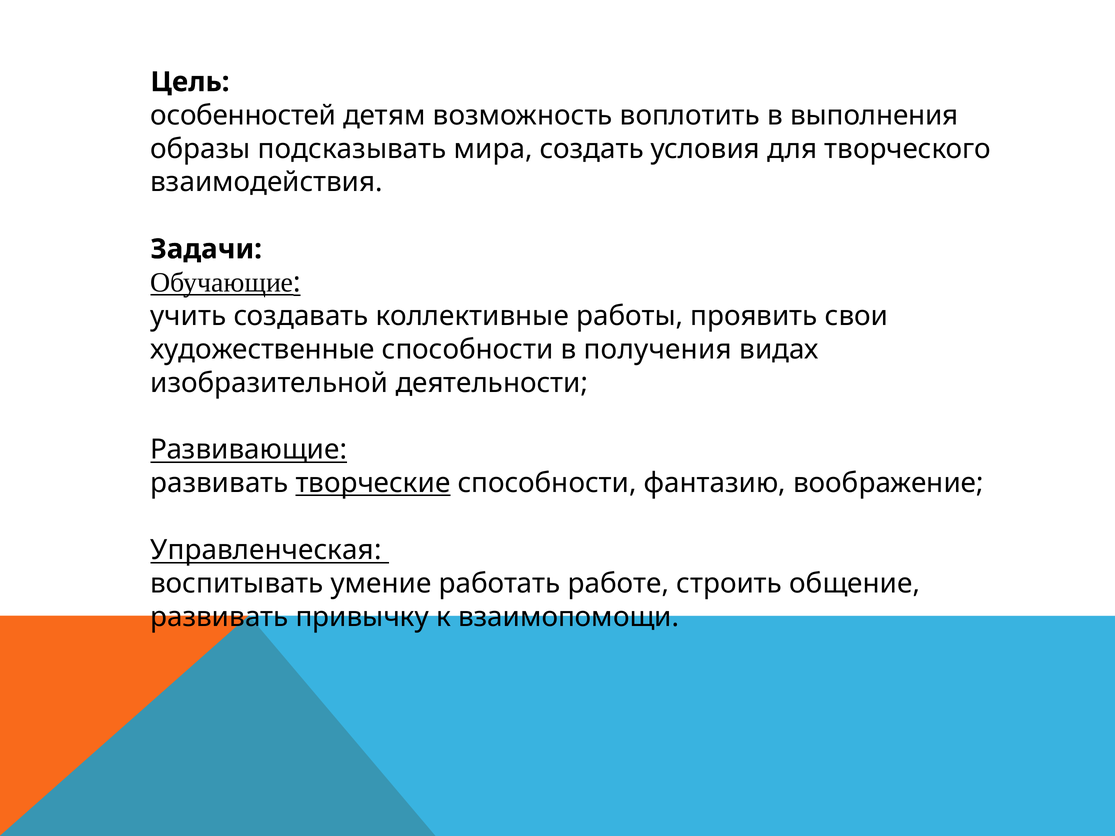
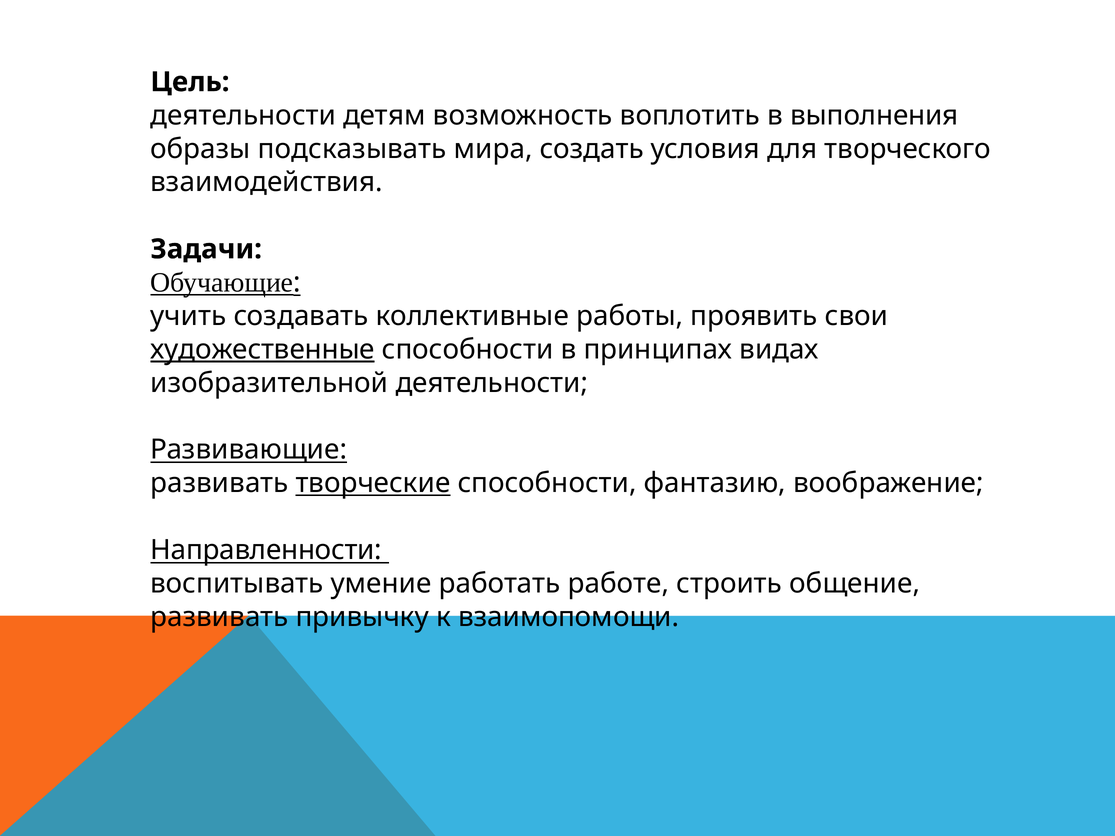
особенностей at (243, 115): особенностей -> деятельности
художественные underline: none -> present
получения: получения -> принципах
Управленческая: Управленческая -> Направленности
